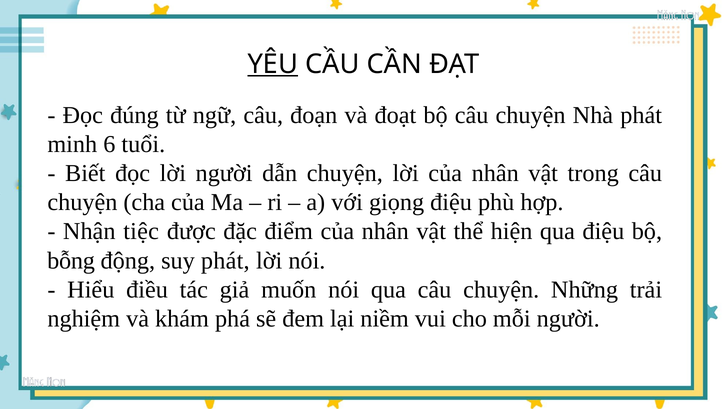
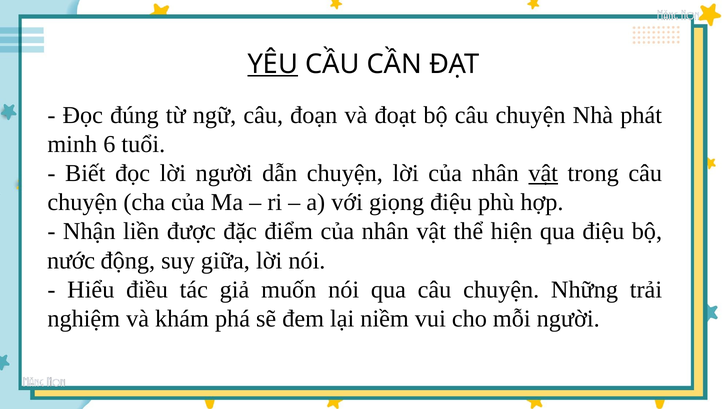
vật at (543, 173) underline: none -> present
tiệc: tiệc -> liền
bỗng: bỗng -> nước
suy phát: phát -> giữa
